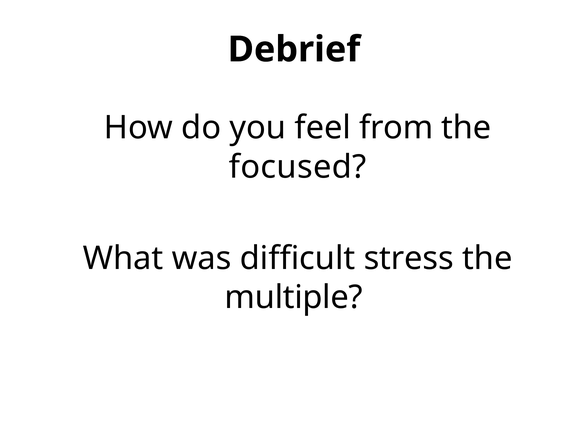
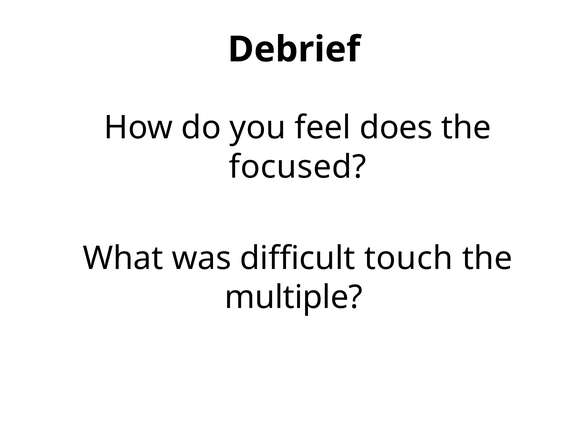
from: from -> does
stress: stress -> touch
